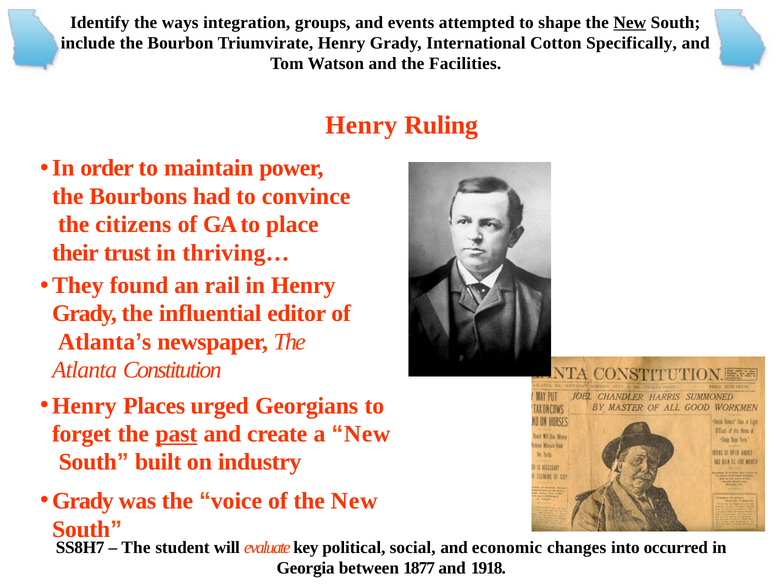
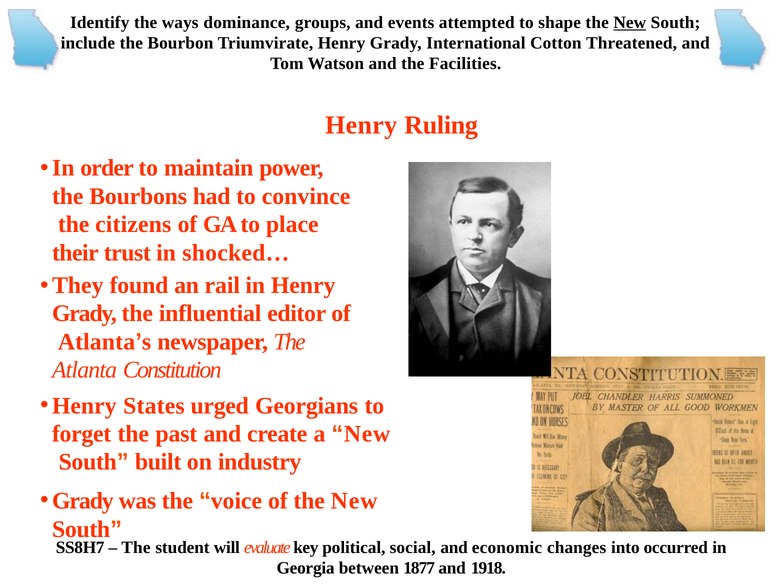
integration: integration -> dominance
Specifically: Specifically -> Threatened
thriving…: thriving… -> shocked…
Places: Places -> States
past underline: present -> none
